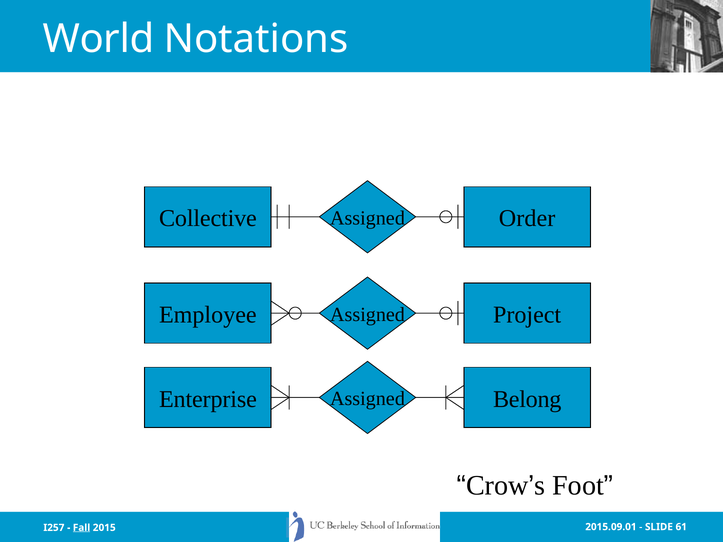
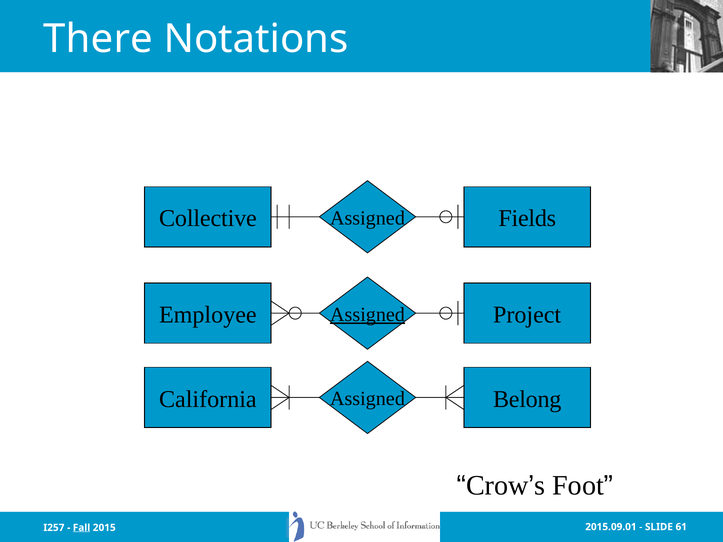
World: World -> There
Order: Order -> Fields
Assigned at (367, 315) underline: none -> present
Enterprise: Enterprise -> California
